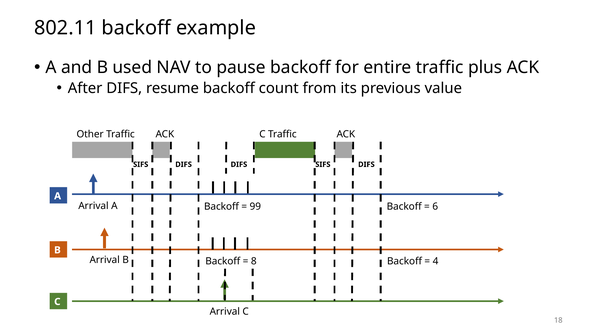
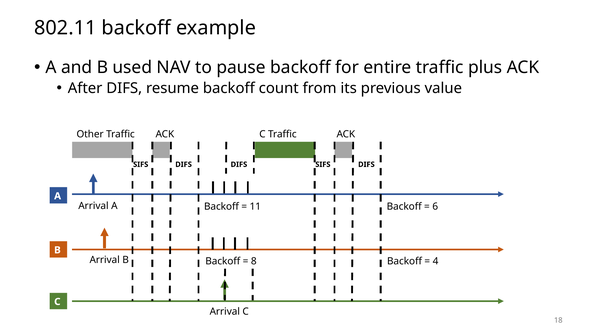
99: 99 -> 11
